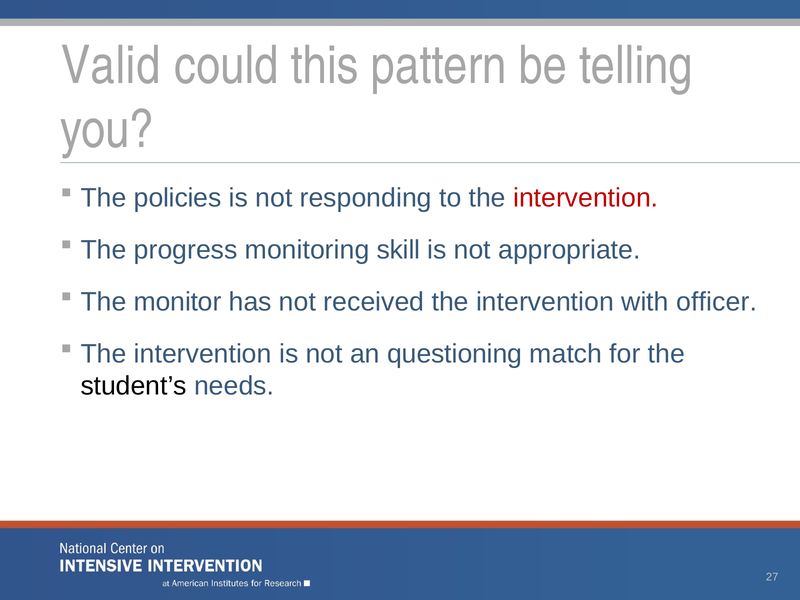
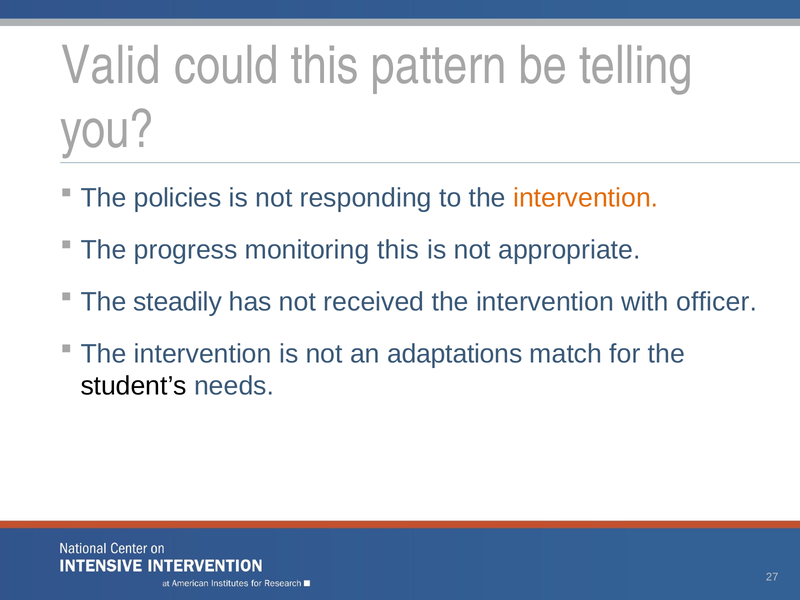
intervention at (586, 198) colour: red -> orange
monitoring skill: skill -> this
monitor: monitor -> steadily
questioning: questioning -> adaptations
